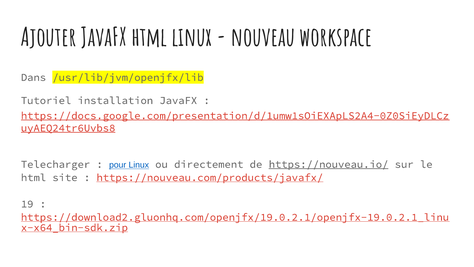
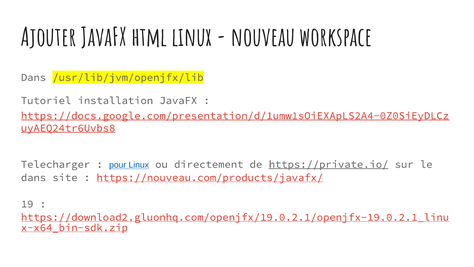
https://nouveau.io/: https://nouveau.io/ -> https://private.io/
html at (33, 177): html -> dans
